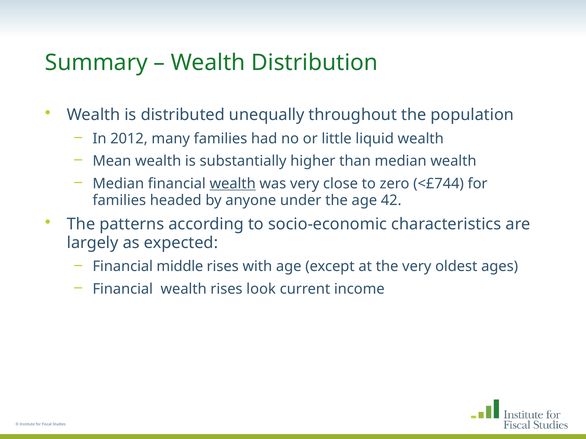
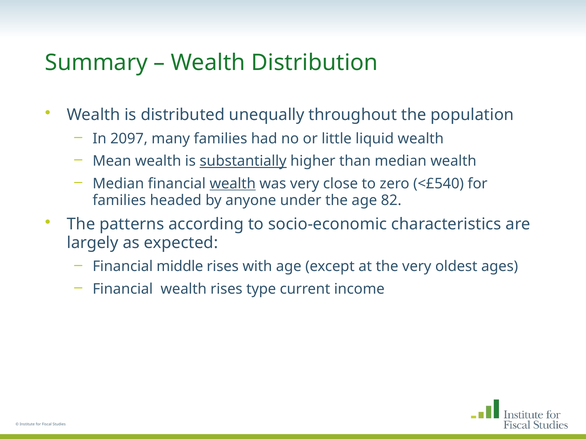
2012: 2012 -> 2097
substantially underline: none -> present
<£744: <£744 -> <£540
42: 42 -> 82
look: look -> type
